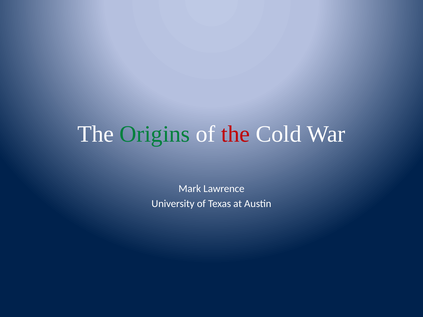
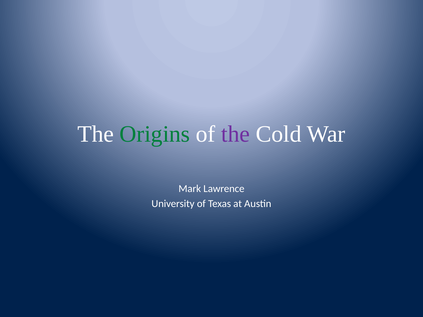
the at (236, 134) colour: red -> purple
